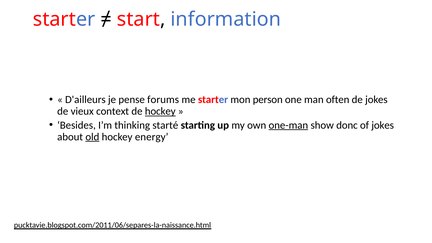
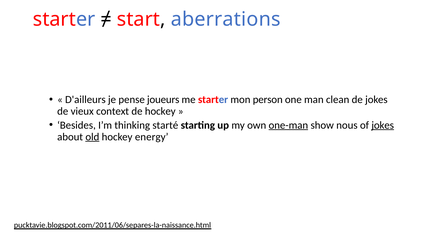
information: information -> aberrations
forums: forums -> joueurs
often: often -> clean
hockey at (160, 111) underline: present -> none
donc: donc -> nous
jokes at (383, 125) underline: none -> present
